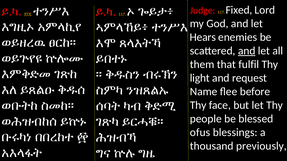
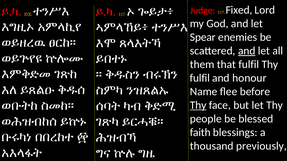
Hears: Hears -> Spear
light at (200, 78): light -> fulfil
request: request -> honour
Thy at (198, 105) underline: none -> present
ofus: ofus -> faith
